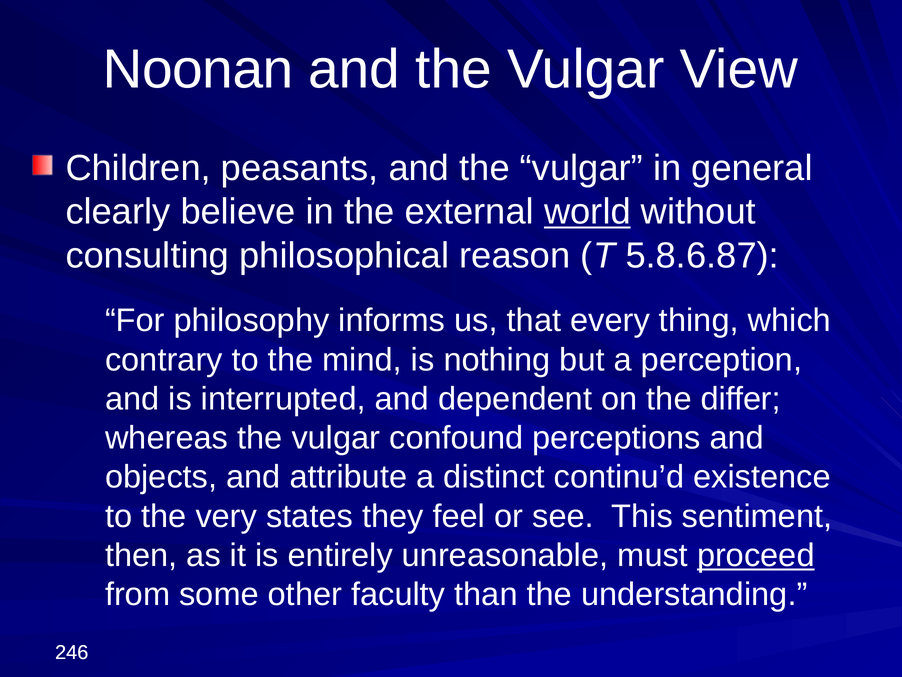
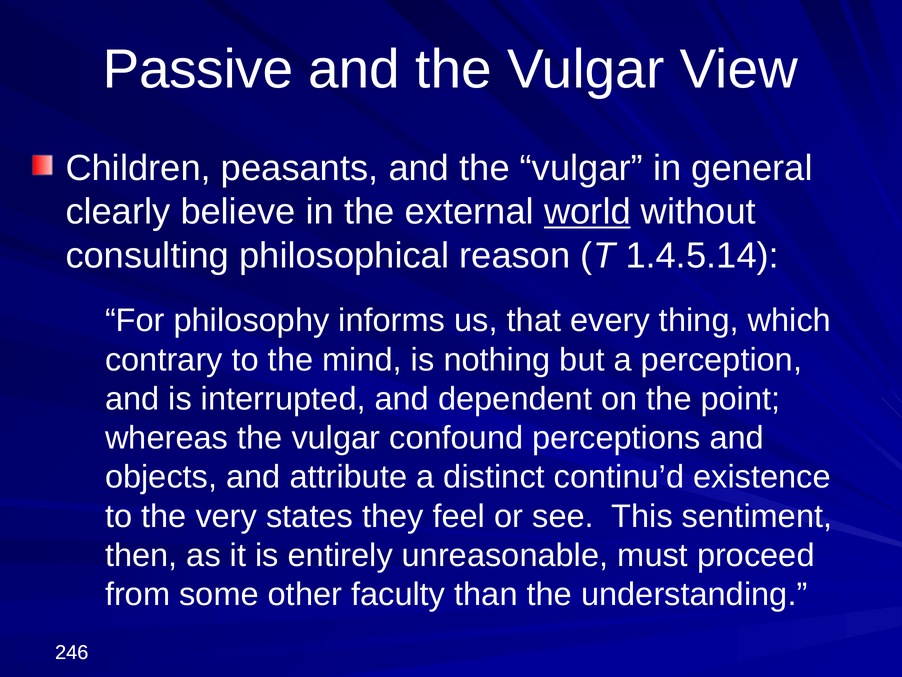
Noonan: Noonan -> Passive
5.8.6.87: 5.8.6.87 -> 1.4.5.14
differ: differ -> point
proceed underline: present -> none
